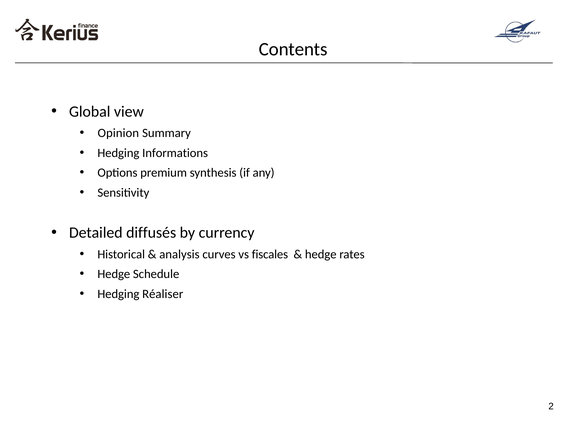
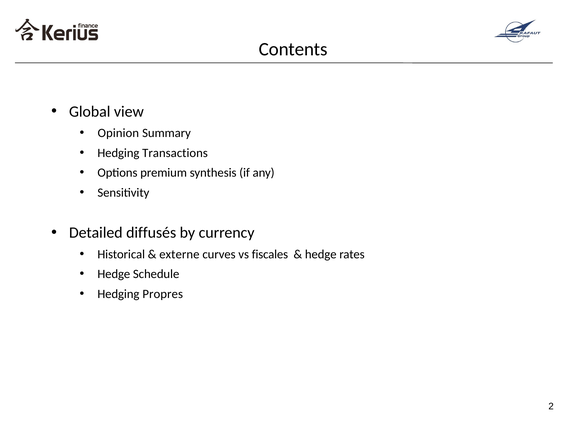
Informations: Informations -> Transactions
analysis: analysis -> externe
Réaliser: Réaliser -> Propres
